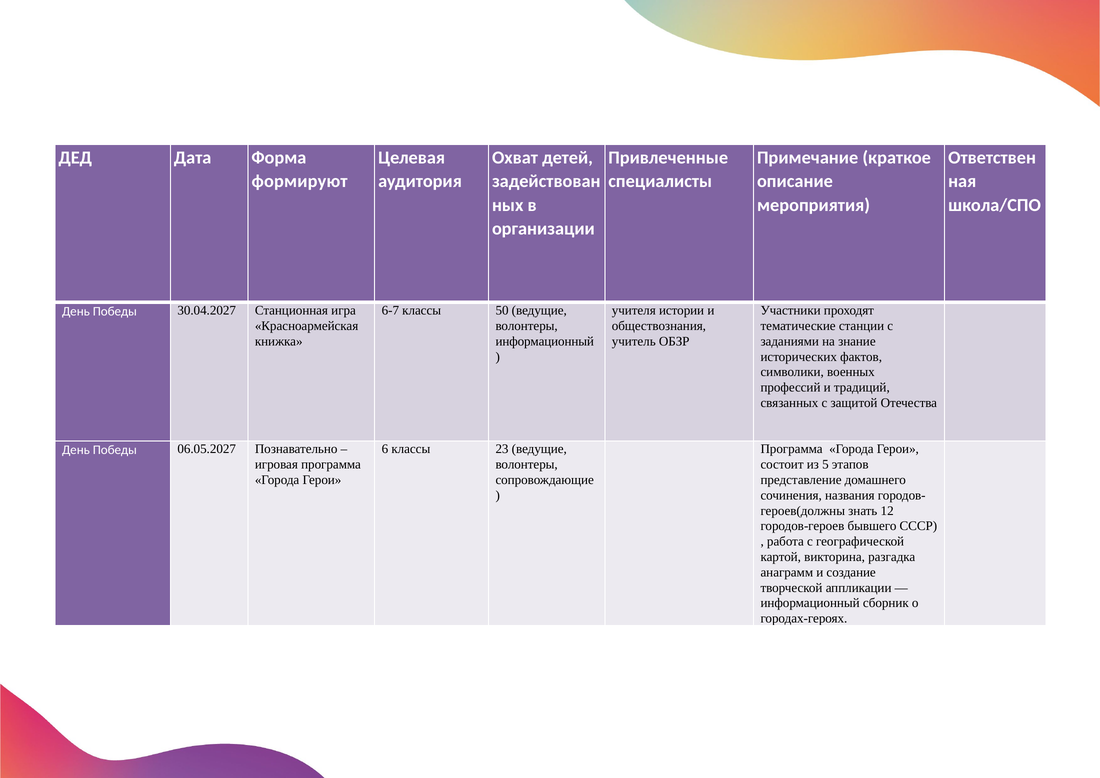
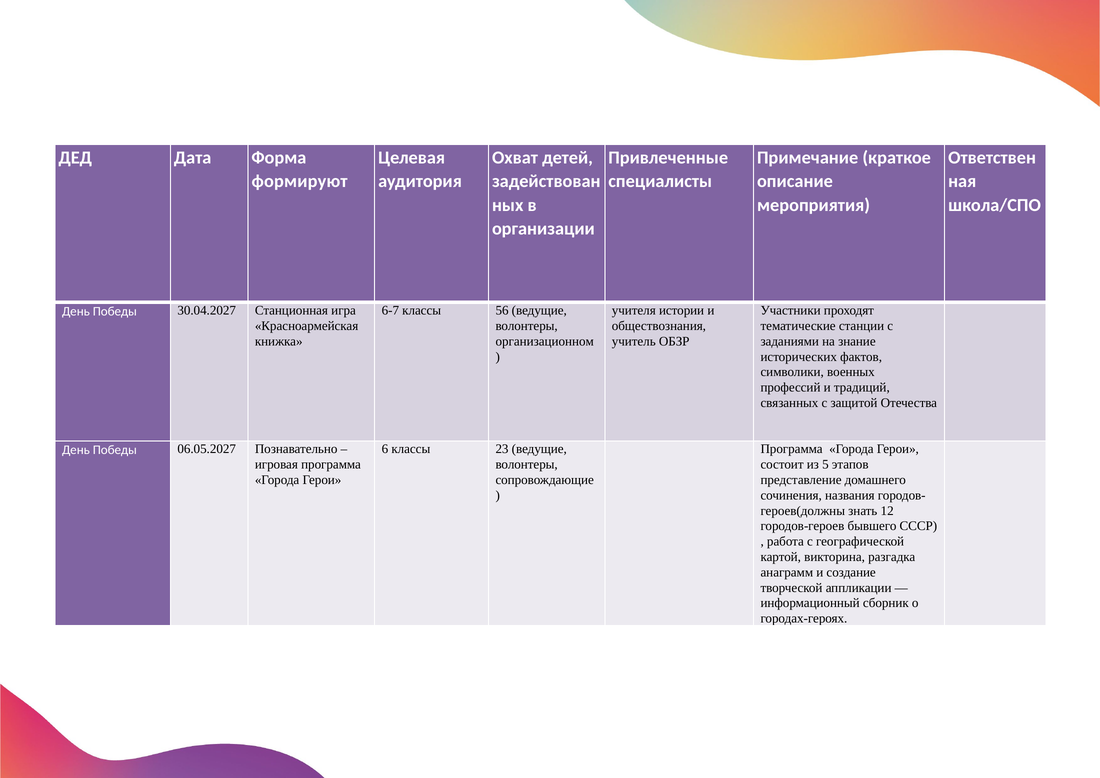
50: 50 -> 56
информационный at (545, 341): информационный -> организационном
